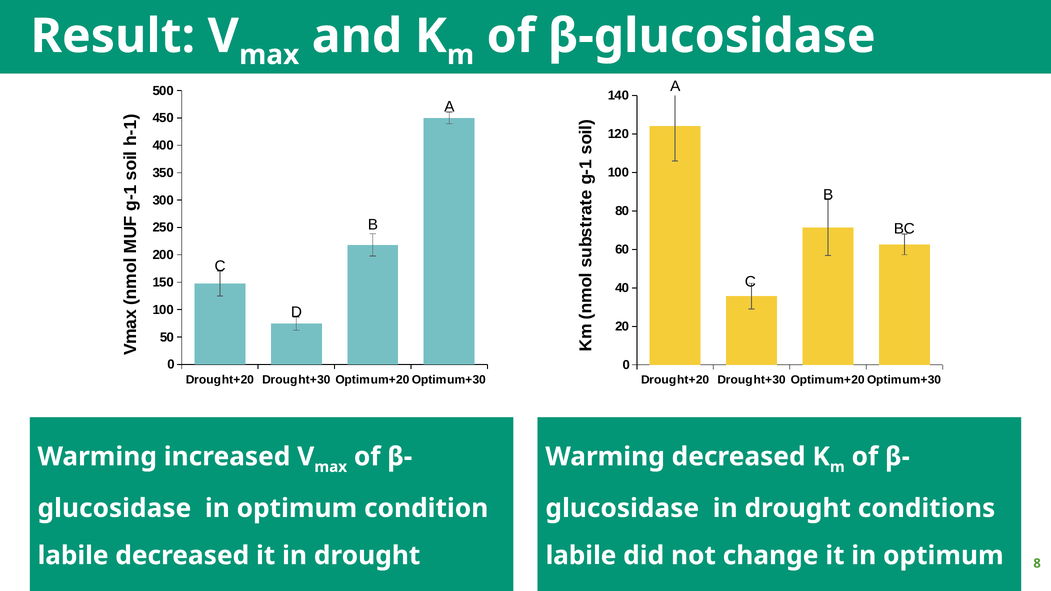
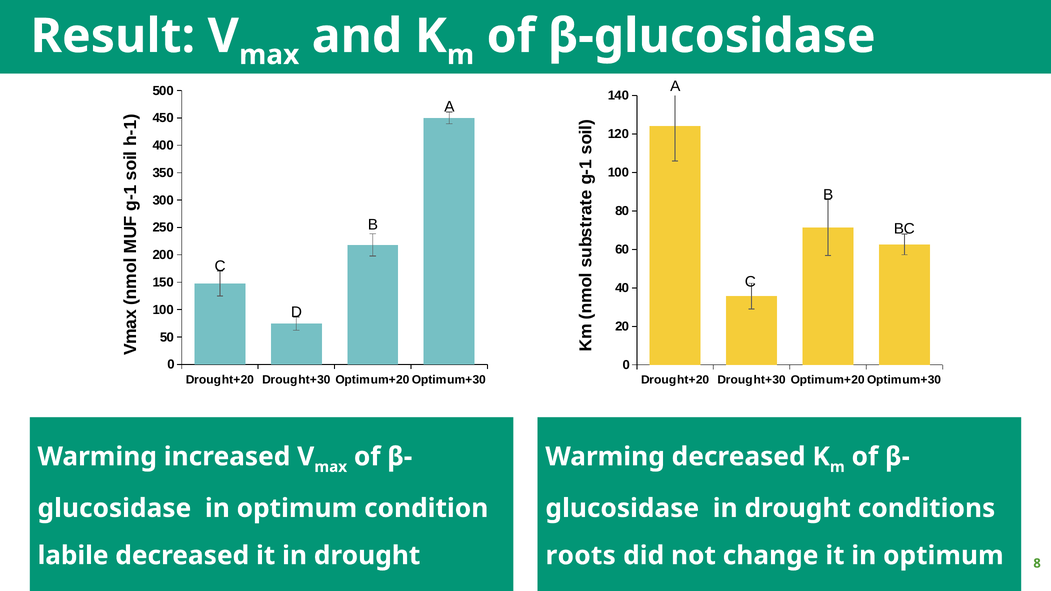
labile at (581, 556): labile -> roots
